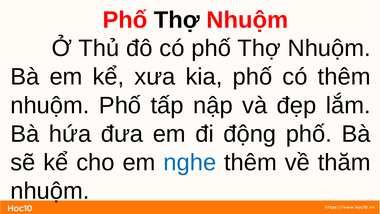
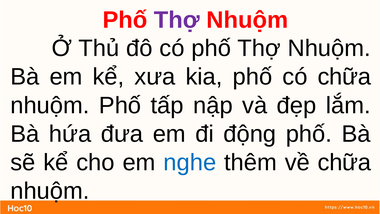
Thợ at (177, 20) colour: black -> purple
có thêm: thêm -> chữa
về thăm: thăm -> chữa
